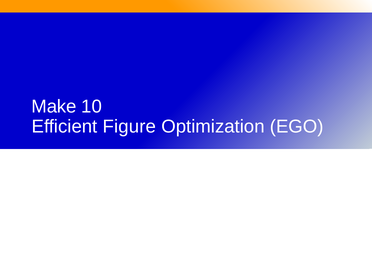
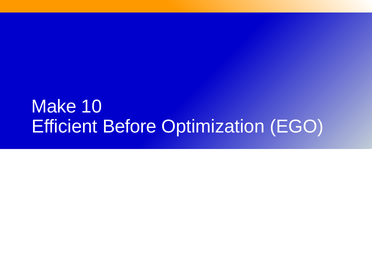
Figure: Figure -> Before
